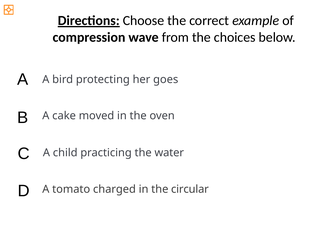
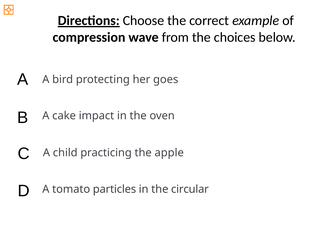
moved: moved -> impact
water: water -> apple
charged: charged -> particles
